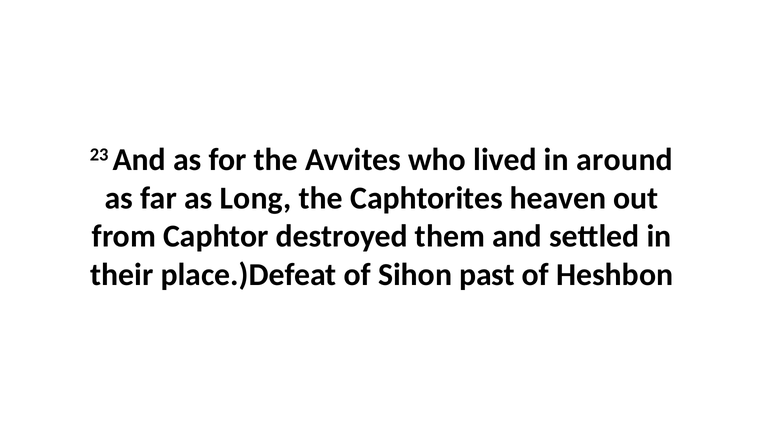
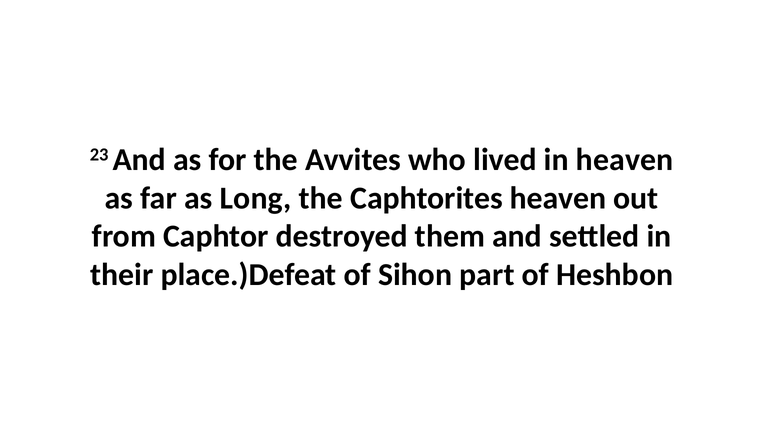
in around: around -> heaven
past: past -> part
